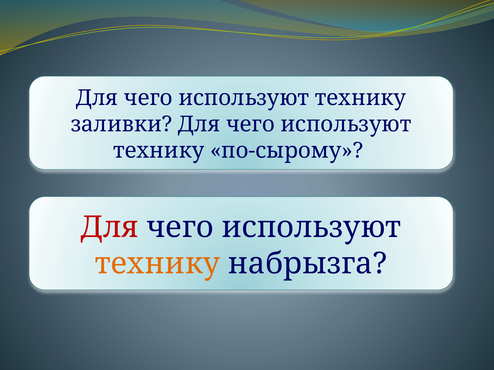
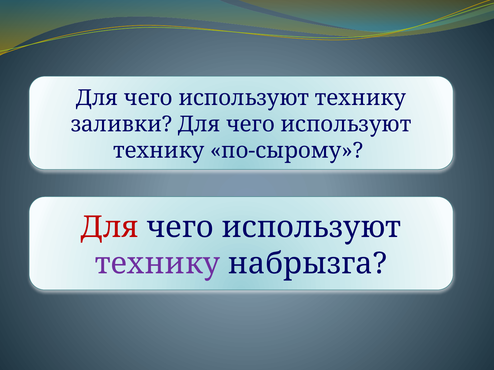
технику at (157, 264) colour: orange -> purple
